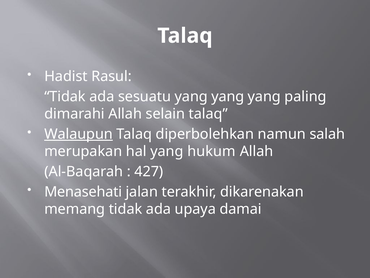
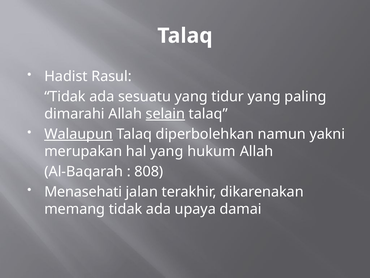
sesuatu yang yang: yang -> tidur
selain underline: none -> present
salah: salah -> yakni
427: 427 -> 808
